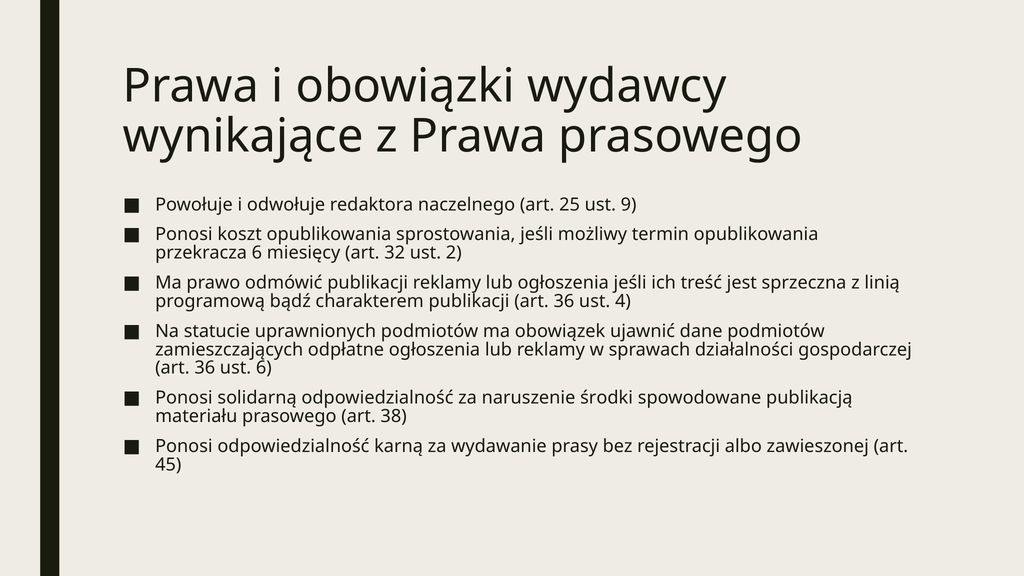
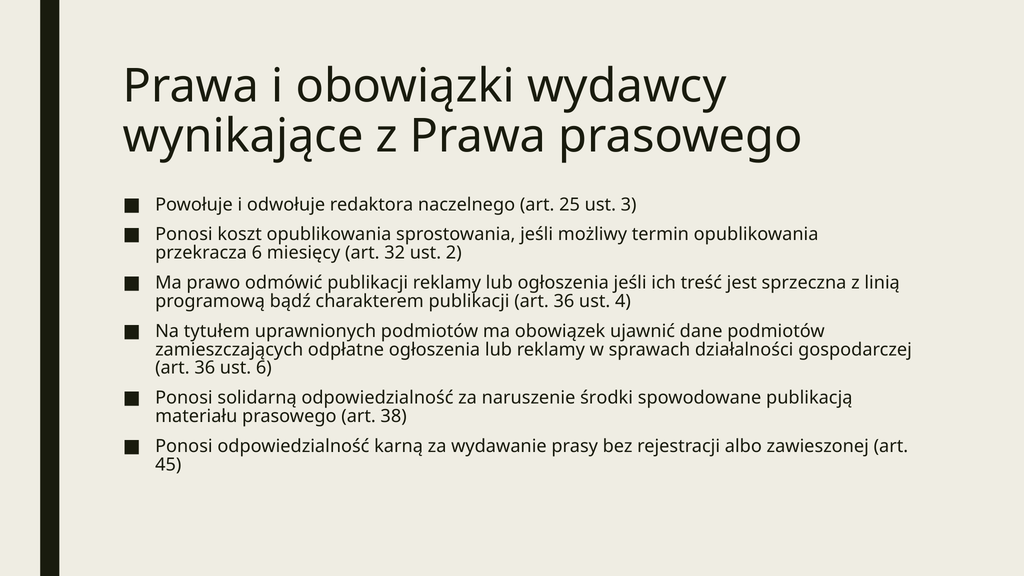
9: 9 -> 3
statucie: statucie -> tytułem
